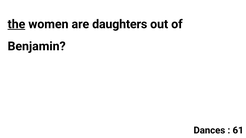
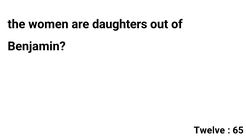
the underline: present -> none
Dances: Dances -> Twelve
61: 61 -> 65
